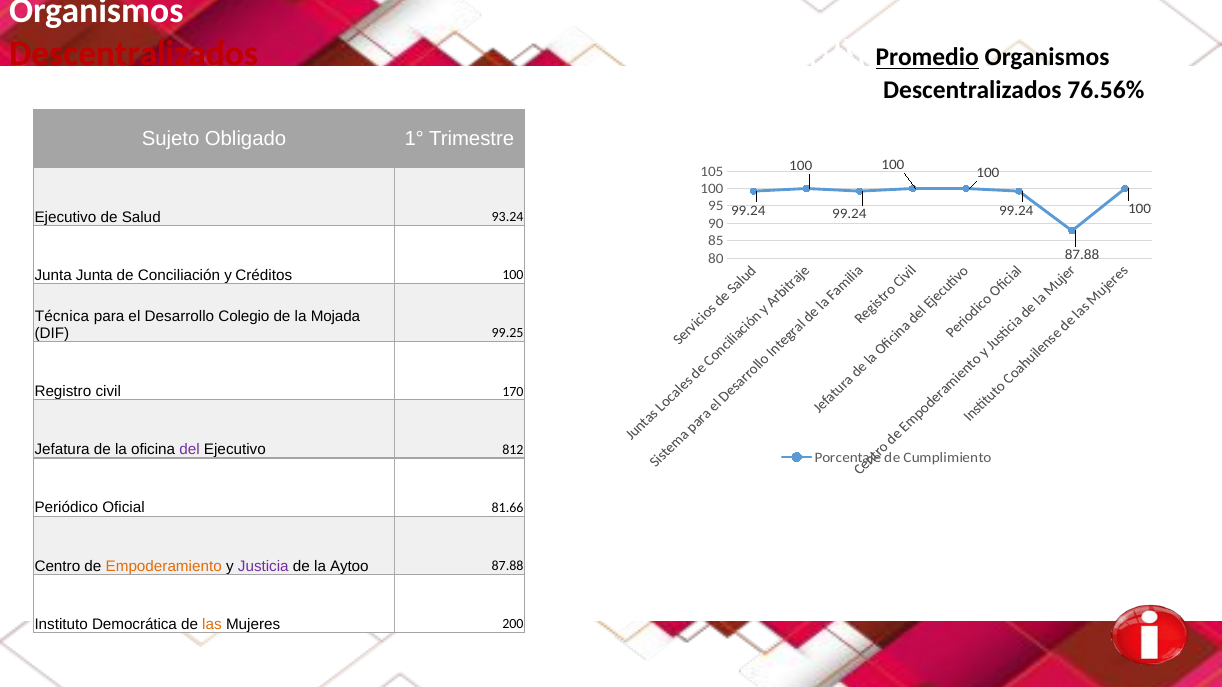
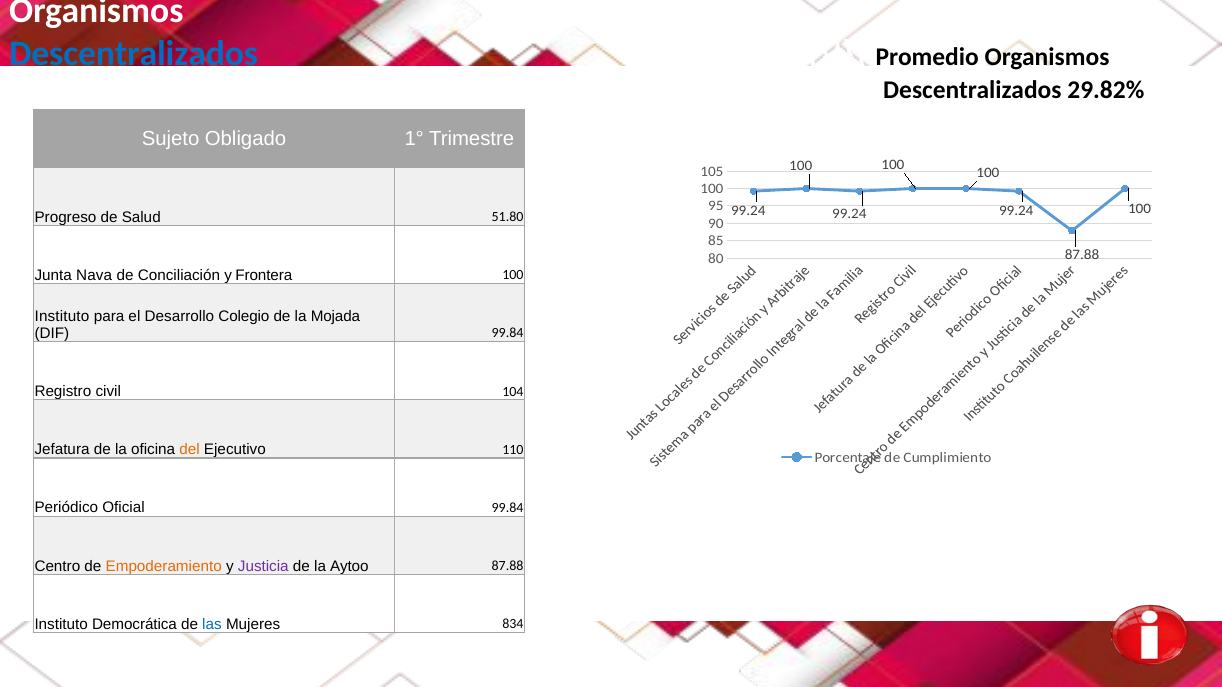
Descentralizados at (134, 54) colour: red -> blue
Promedio underline: present -> none
76.56%: 76.56% -> 29.82%
Ejecutivo at (65, 217): Ejecutivo -> Progreso
93.24: 93.24 -> 51.80
Junta Junta: Junta -> Nava
Créditos: Créditos -> Frontera
Técnica at (62, 317): Técnica -> Instituto
DIF 99.25: 99.25 -> 99.84
170: 170 -> 104
del colour: purple -> orange
812: 812 -> 110
Oficial 81.66: 81.66 -> 99.84
las colour: orange -> blue
200: 200 -> 834
